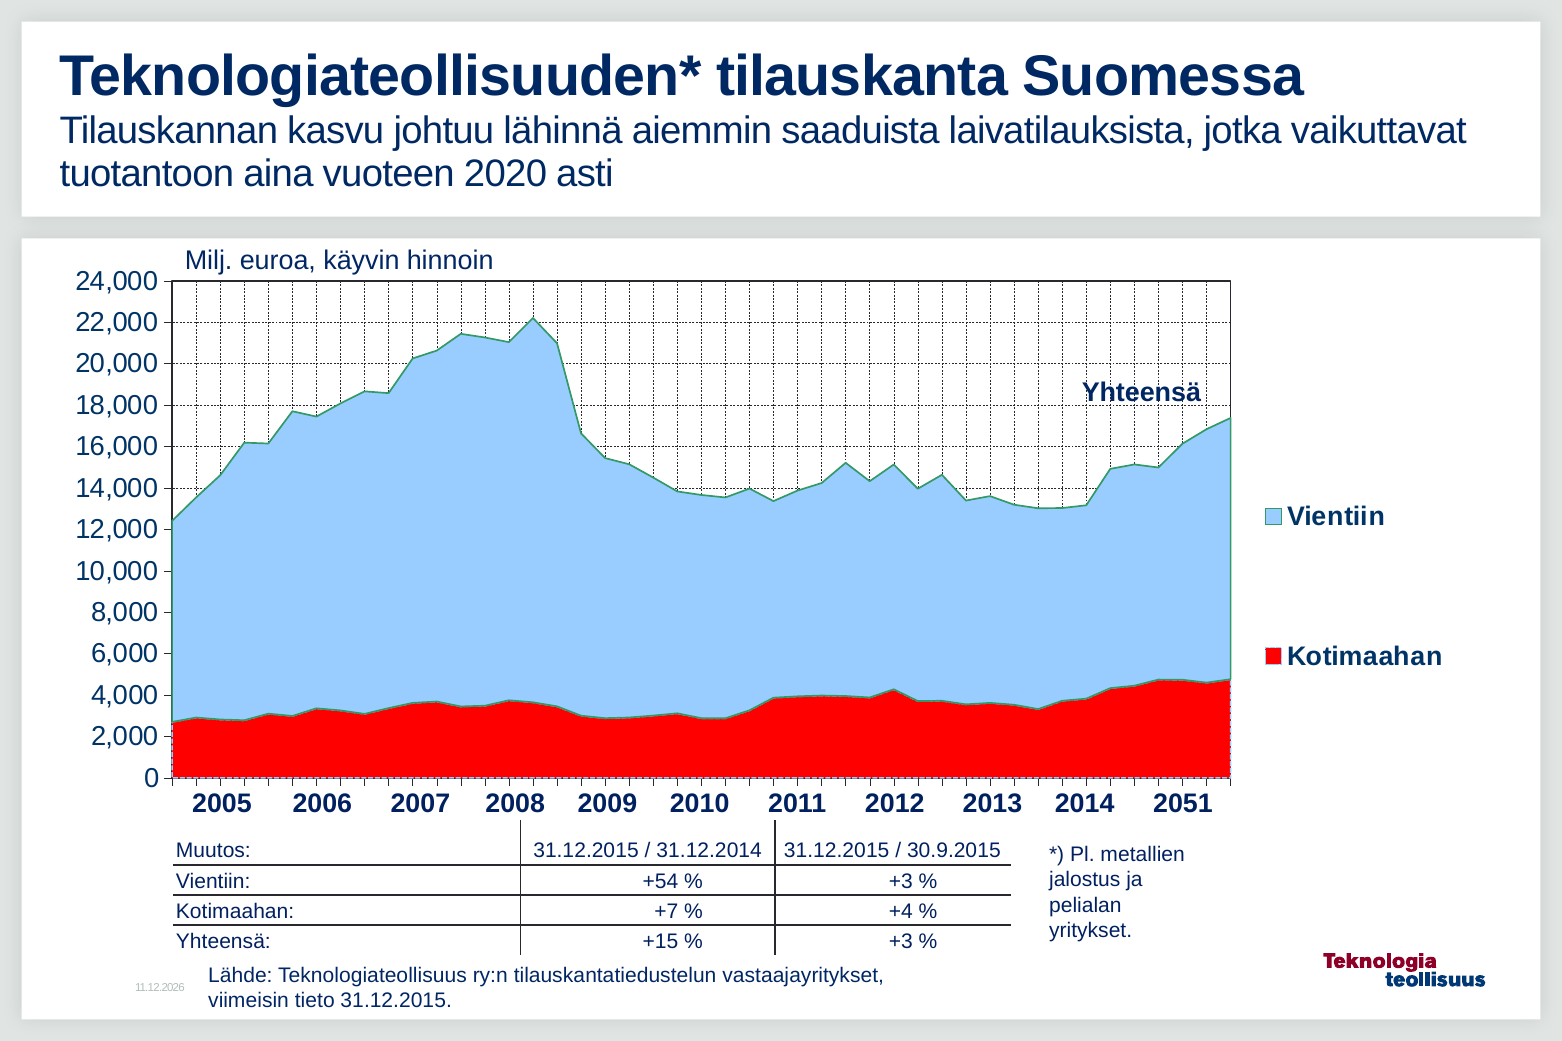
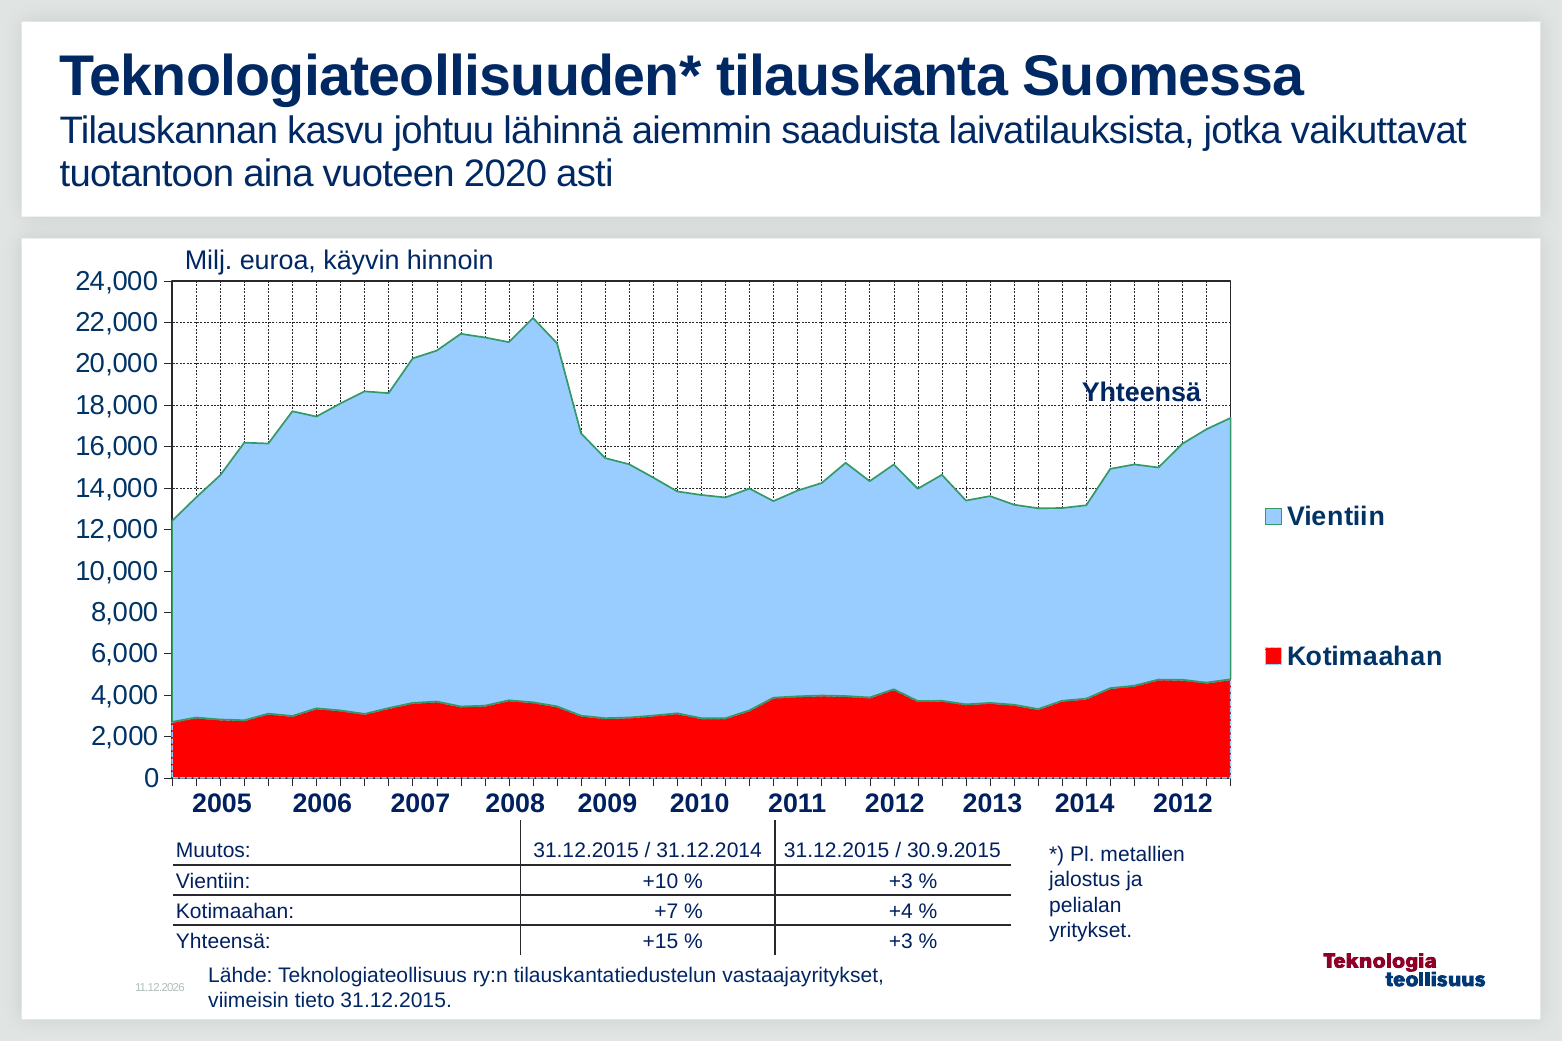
2014 2051: 2051 -> 2012
+54: +54 -> +10
